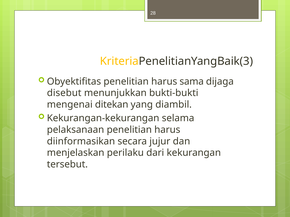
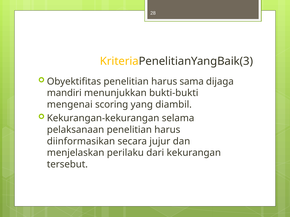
disebut: disebut -> mandiri
ditekan: ditekan -> scoring
